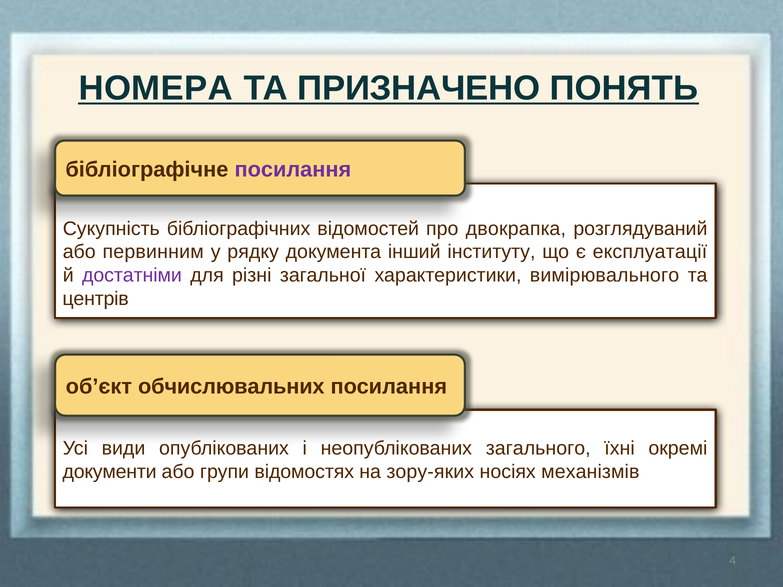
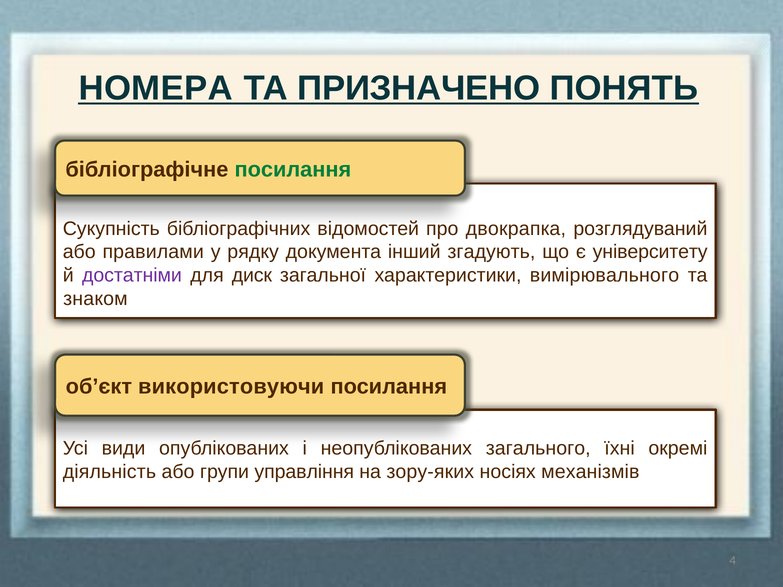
посилання at (293, 170) colour: purple -> green
первинним: первинним -> правилами
інституту: інституту -> згадують
експлуатації: експлуатації -> університету
різні: різні -> диск
центрів: центрів -> знаком
обчислювальних: обчислювальних -> використовуючи
документи: документи -> діяльність
відомостях: відомостях -> управління
